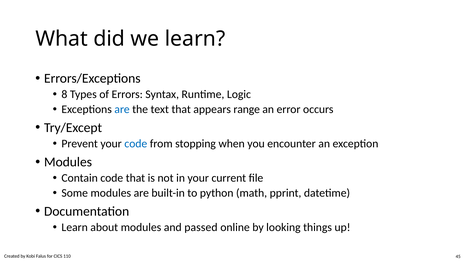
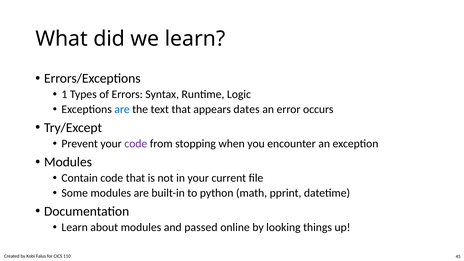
8: 8 -> 1
range: range -> dates
code at (136, 144) colour: blue -> purple
